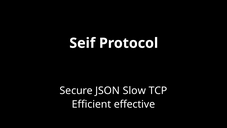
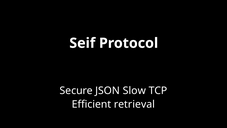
effective: effective -> retrieval
